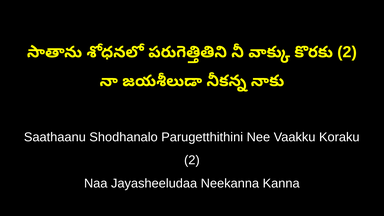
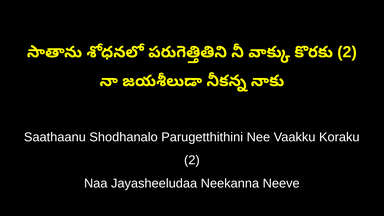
Kanna: Kanna -> Neeve
